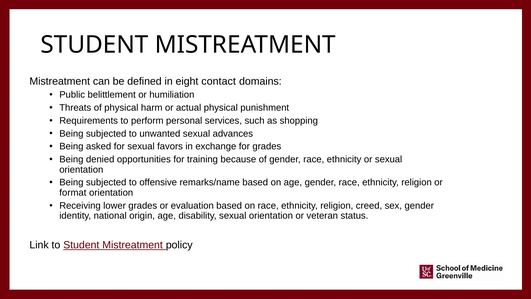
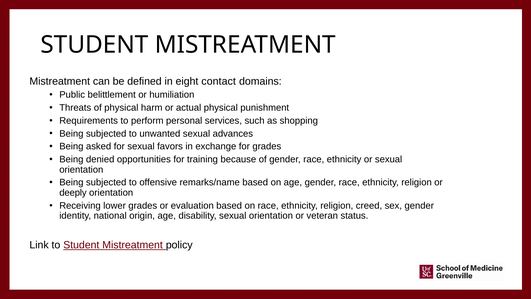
format: format -> deeply
